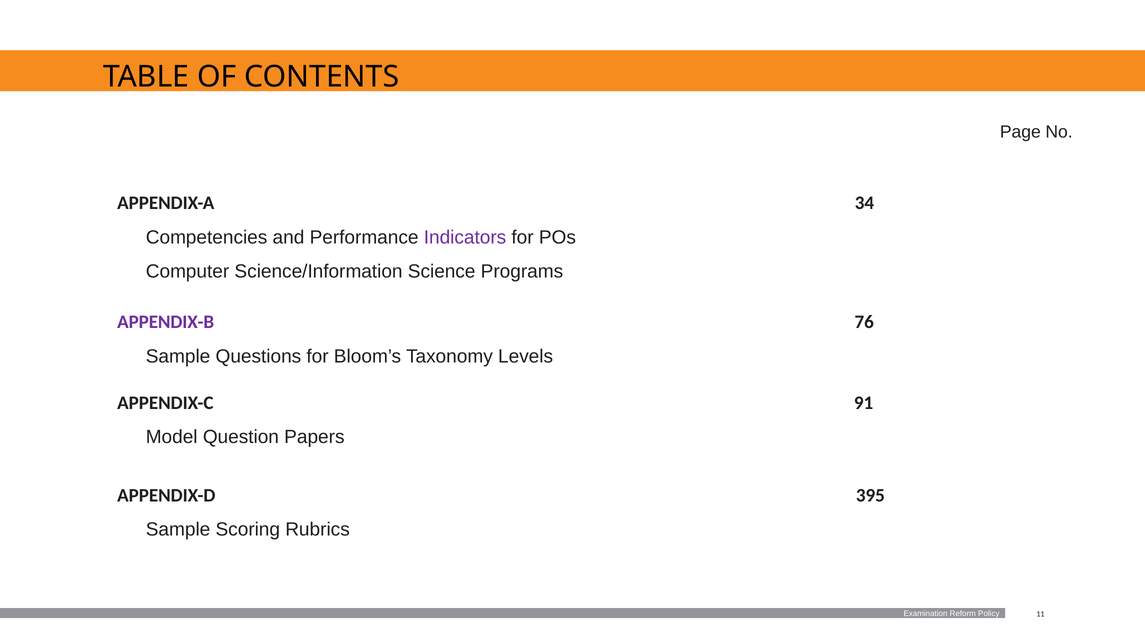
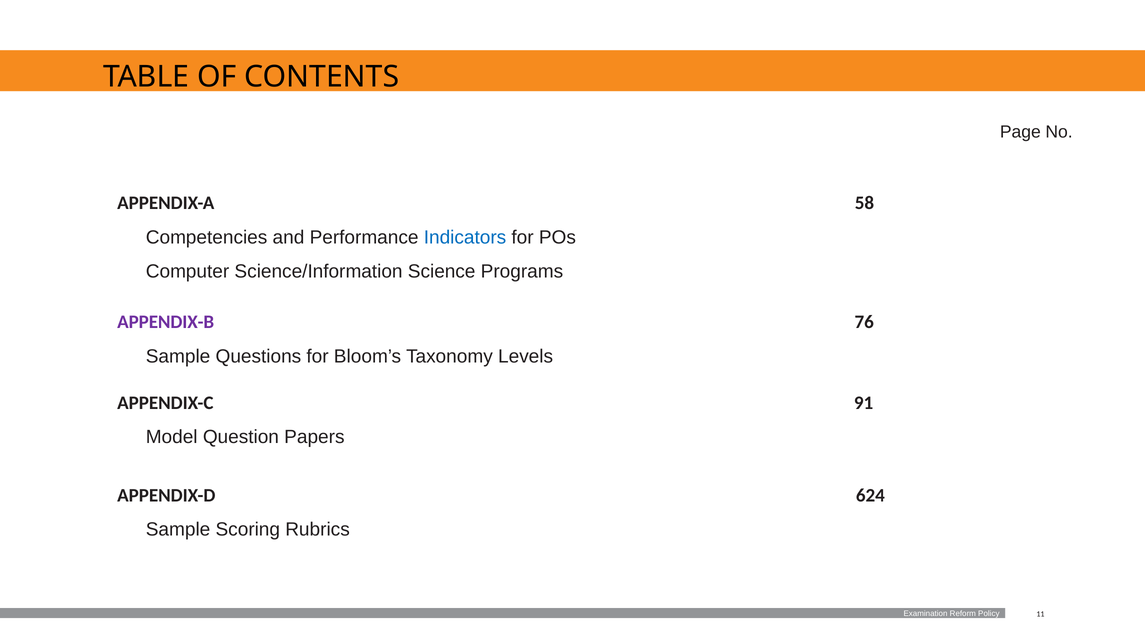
34: 34 -> 58
Indicators colour: purple -> blue
395: 395 -> 624
